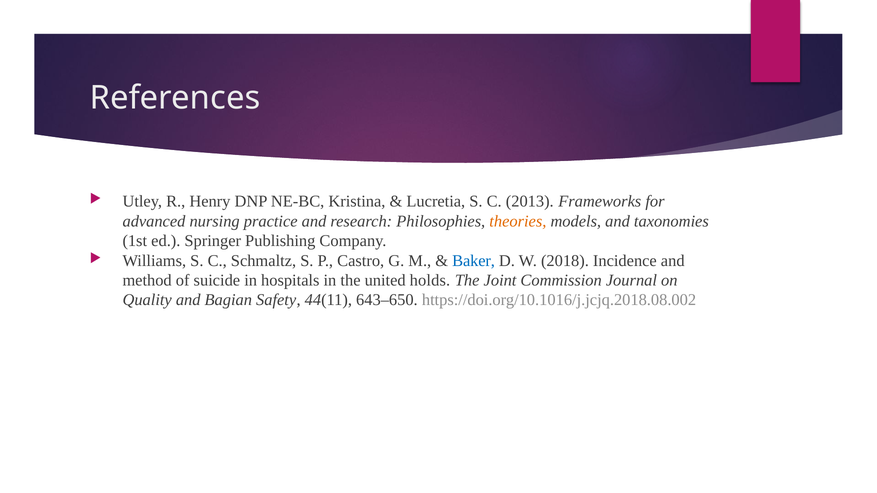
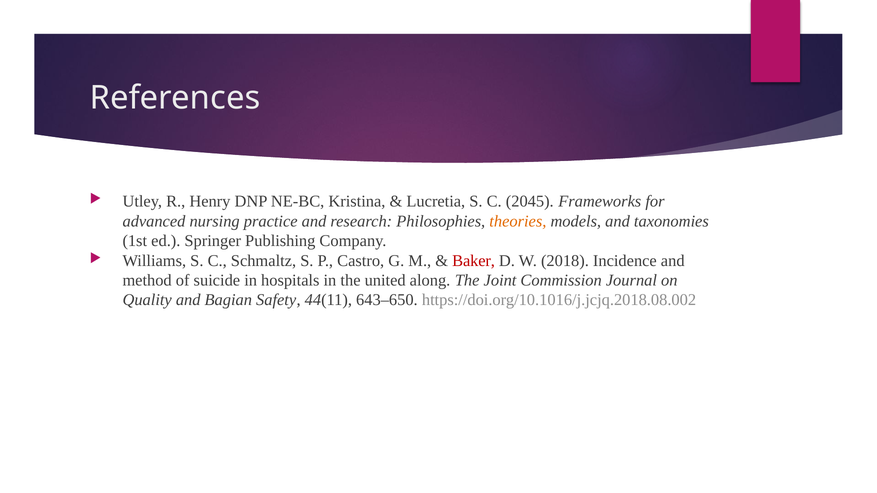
2013: 2013 -> 2045
Baker colour: blue -> red
holds: holds -> along
